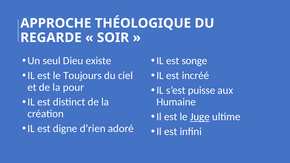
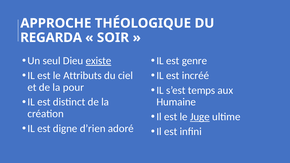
REGARDE: REGARDE -> REGARDA
existe underline: none -> present
songe: songe -> genre
Toujours: Toujours -> Attributs
puisse: puisse -> temps
